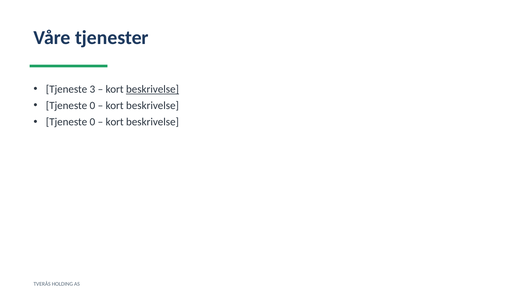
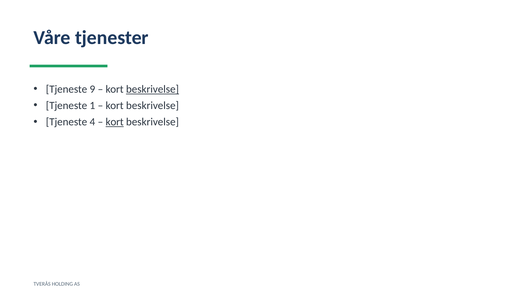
3: 3 -> 9
0 at (92, 106): 0 -> 1
0 at (92, 122): 0 -> 4
kort at (115, 122) underline: none -> present
